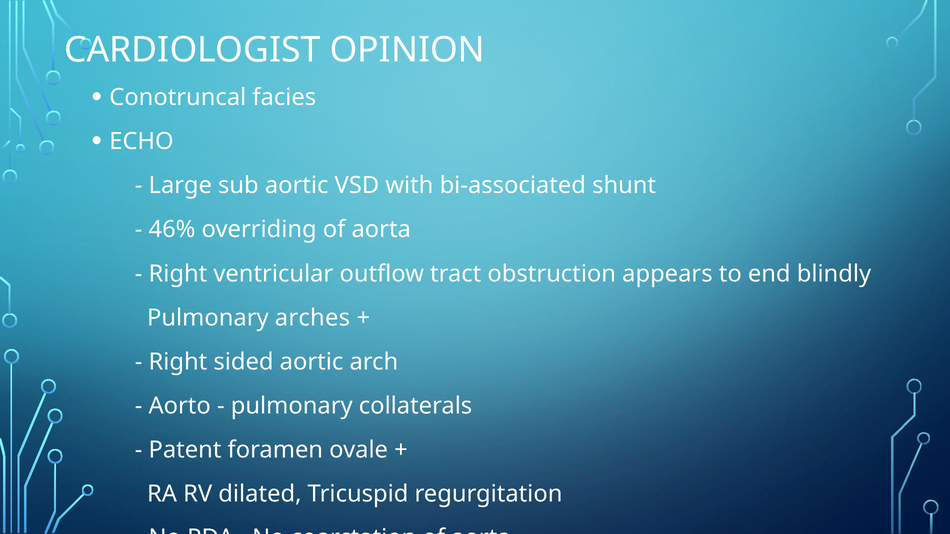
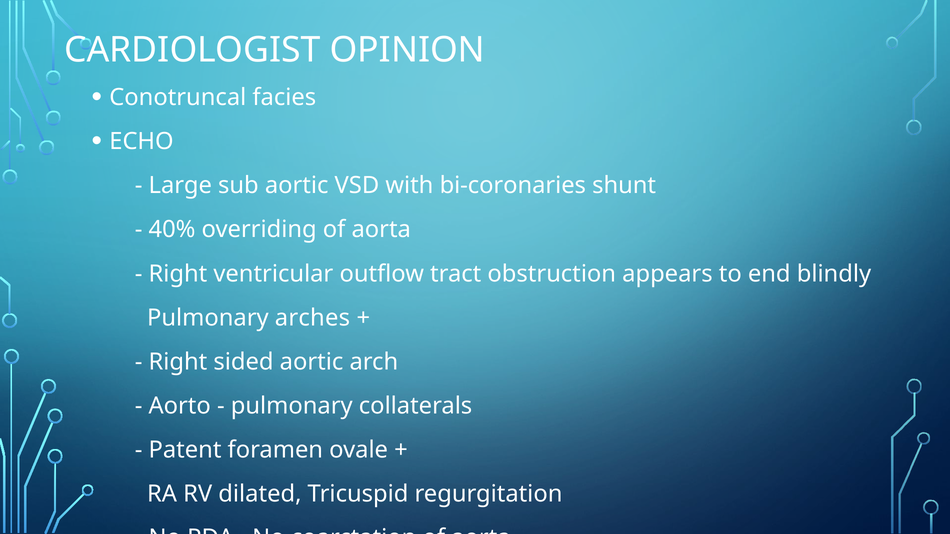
bi-associated: bi-associated -> bi-coronaries
46%: 46% -> 40%
